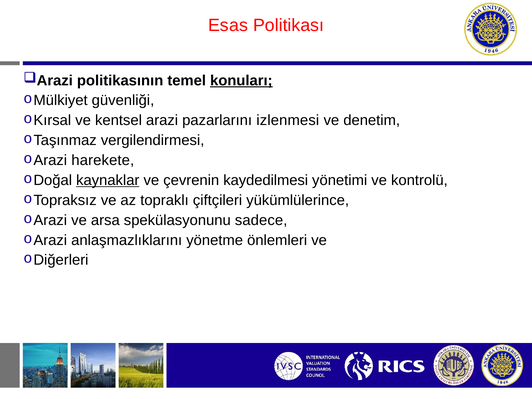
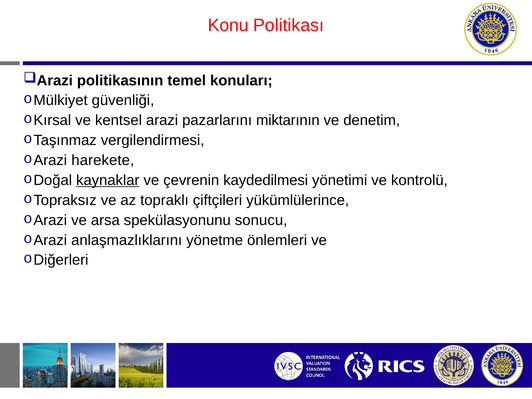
Esas: Esas -> Konu
konuları underline: present -> none
izlenmesi: izlenmesi -> miktarının
sadece: sadece -> sonucu
